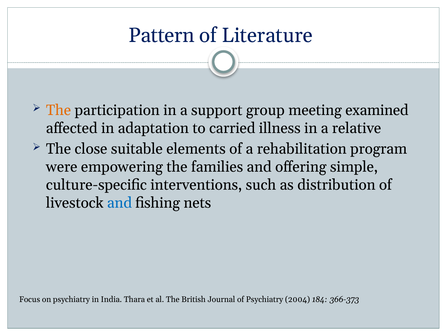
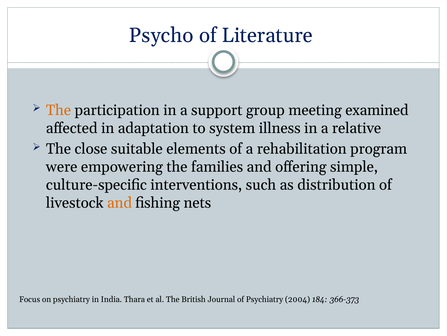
Pattern: Pattern -> Psycho
carried: carried -> system
and at (120, 202) colour: blue -> orange
